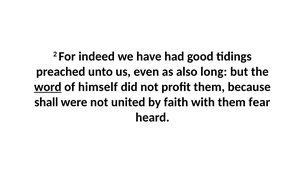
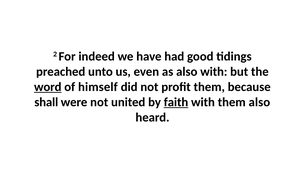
also long: long -> with
faith underline: none -> present
them fear: fear -> also
